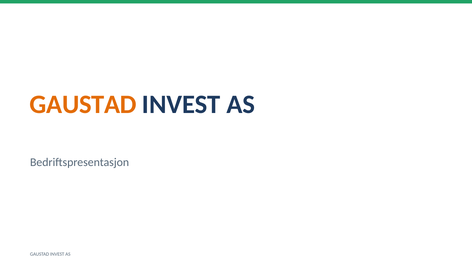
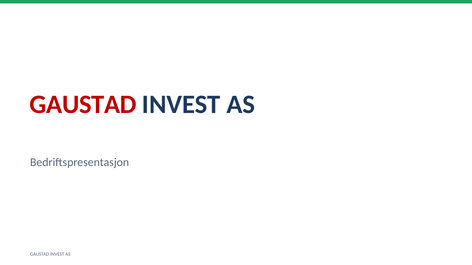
GAUSTAD at (83, 105) colour: orange -> red
